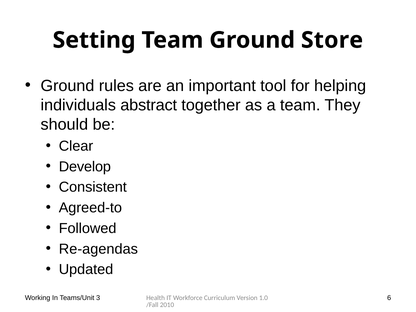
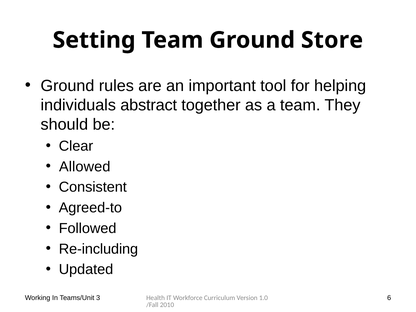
Develop: Develop -> Allowed
Re-agendas: Re-agendas -> Re-including
